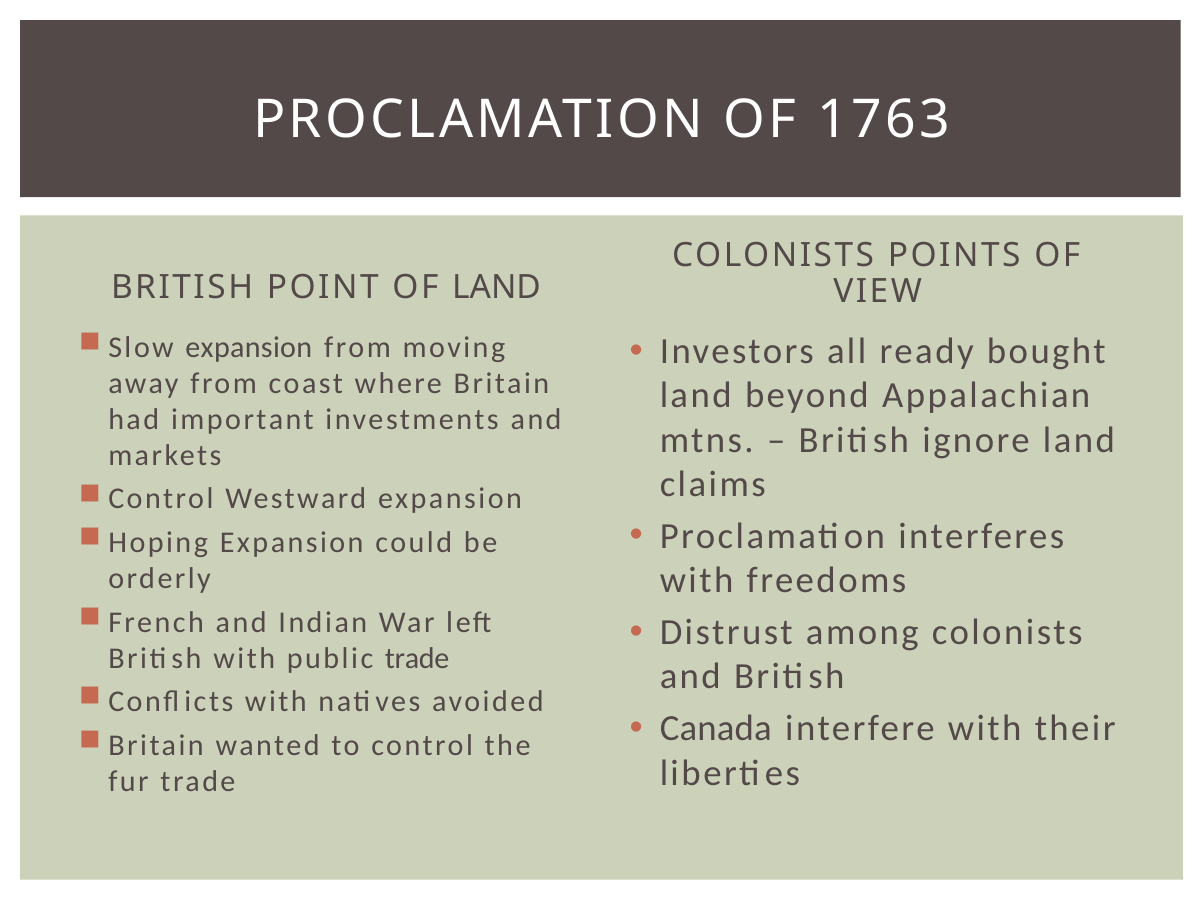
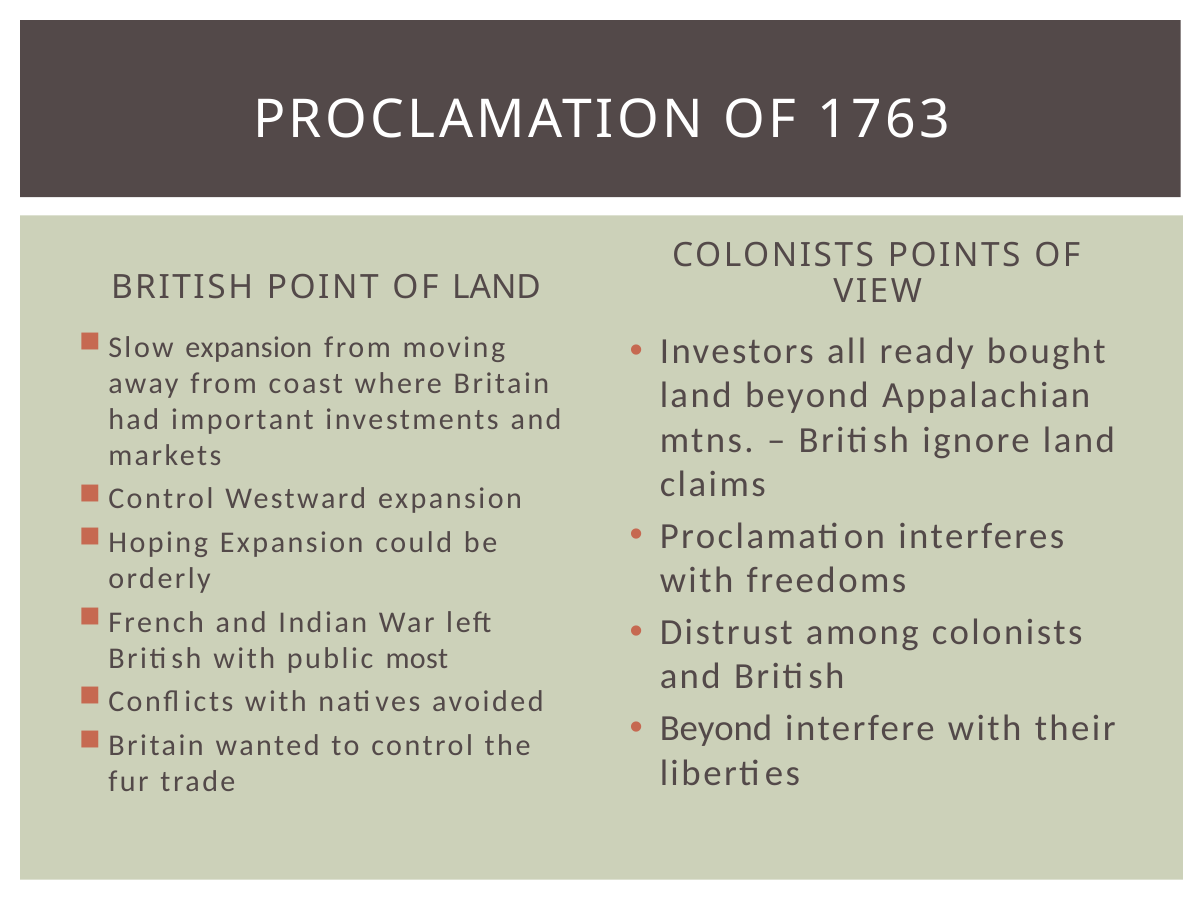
public trade: trade -> most
Canada at (716, 729): Canada -> Beyond
